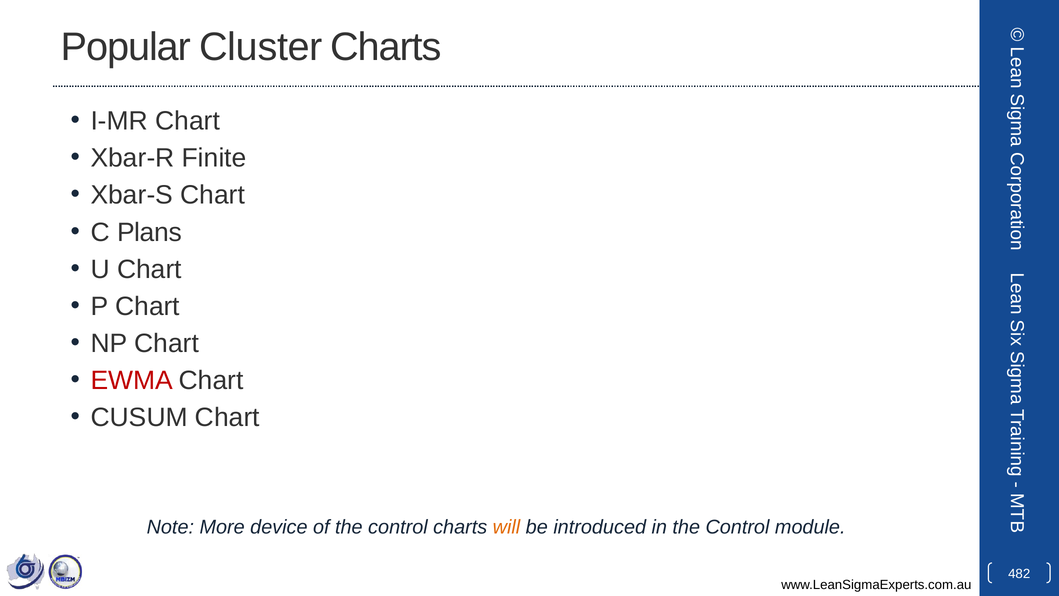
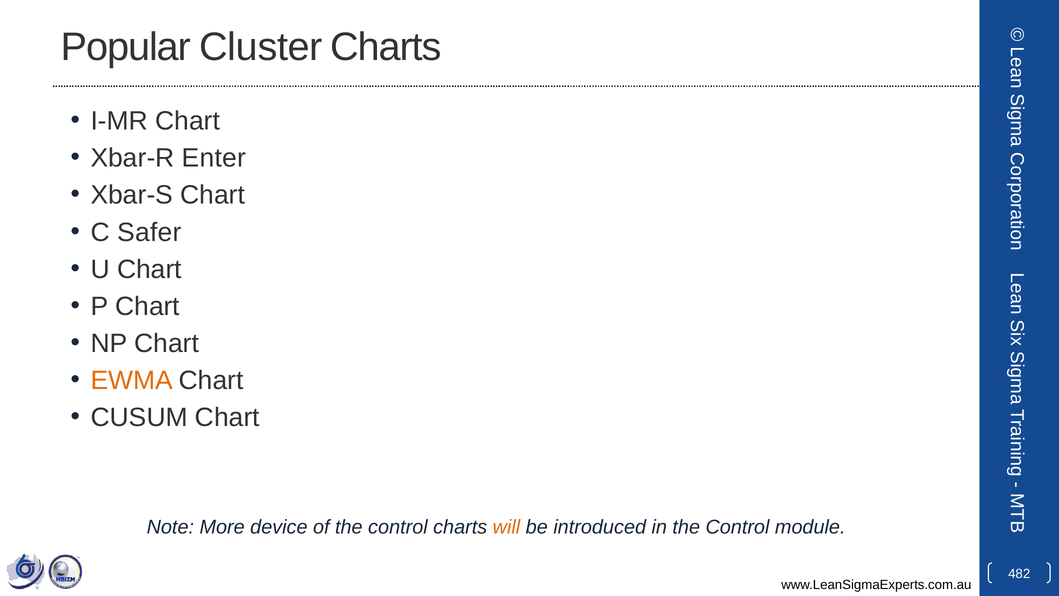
Finite: Finite -> Enter
Plans: Plans -> Safer
EWMA colour: red -> orange
